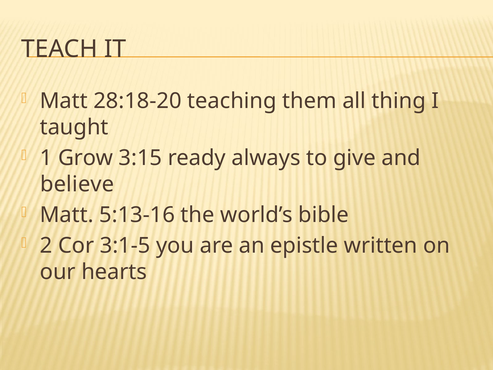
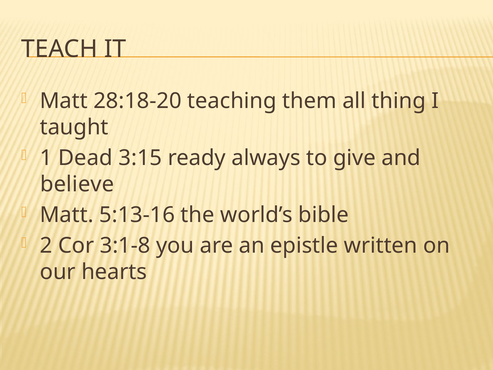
Grow: Grow -> Dead
3:1-5: 3:1-5 -> 3:1-8
